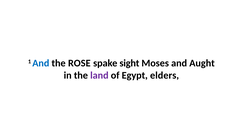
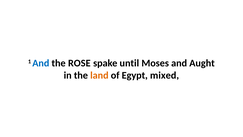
sight: sight -> until
land colour: purple -> orange
elders: elders -> mixed
